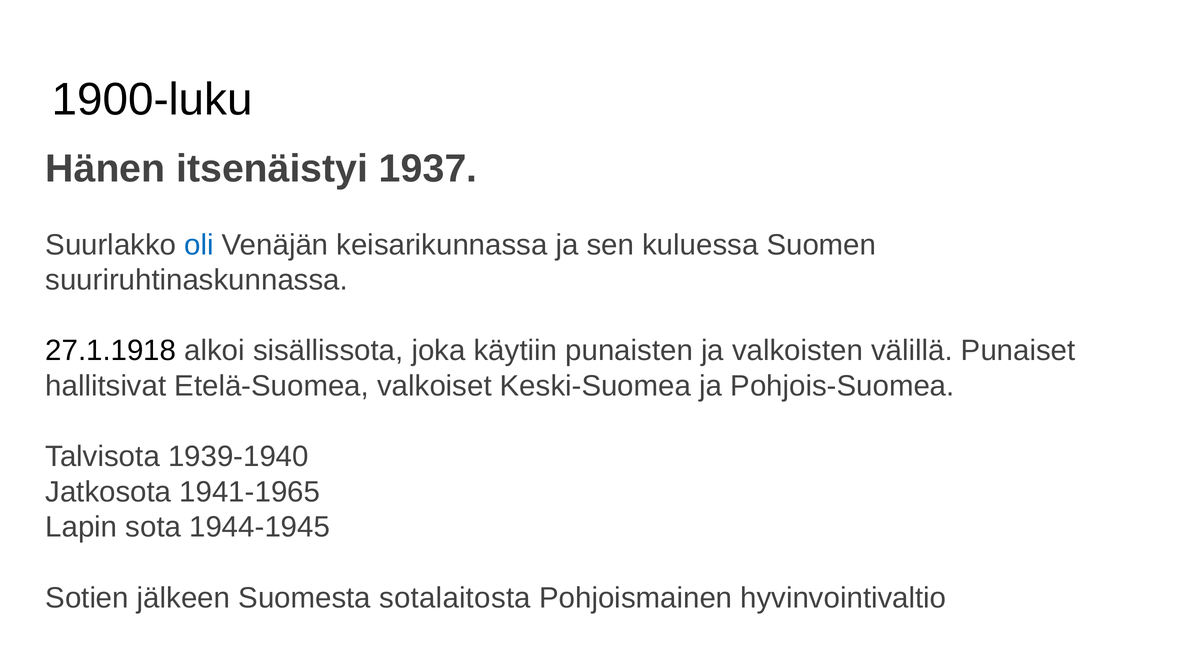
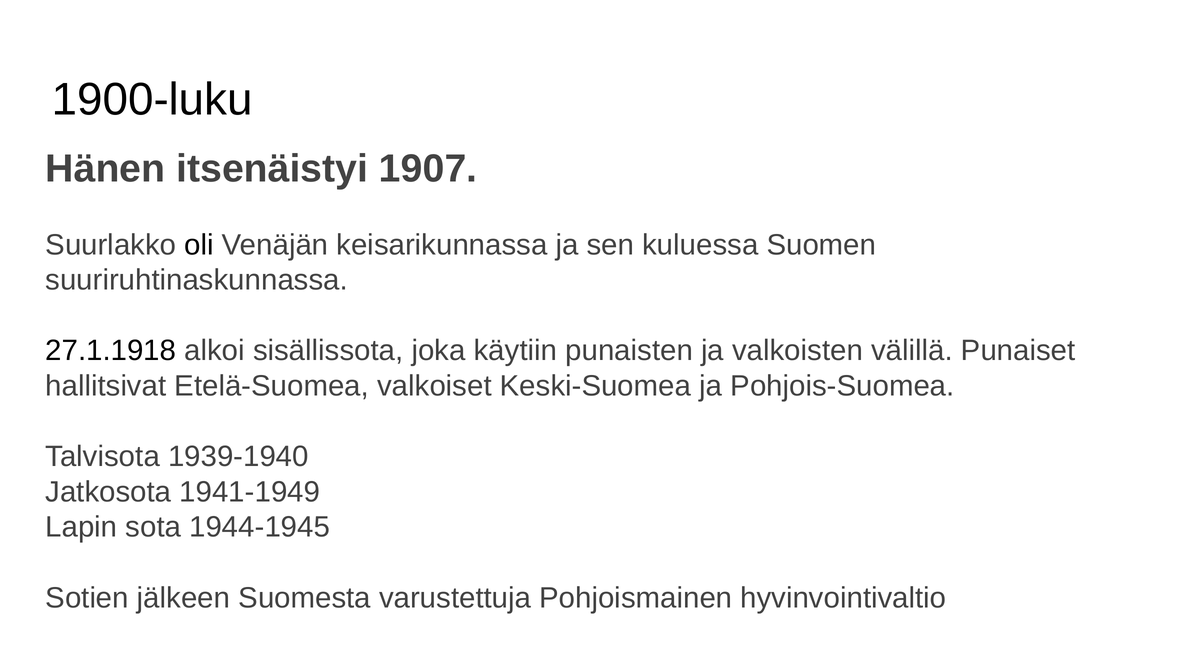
1937: 1937 -> 1907
oli colour: blue -> black
1941-1965: 1941-1965 -> 1941-1949
sotalaitosta: sotalaitosta -> varustettuja
